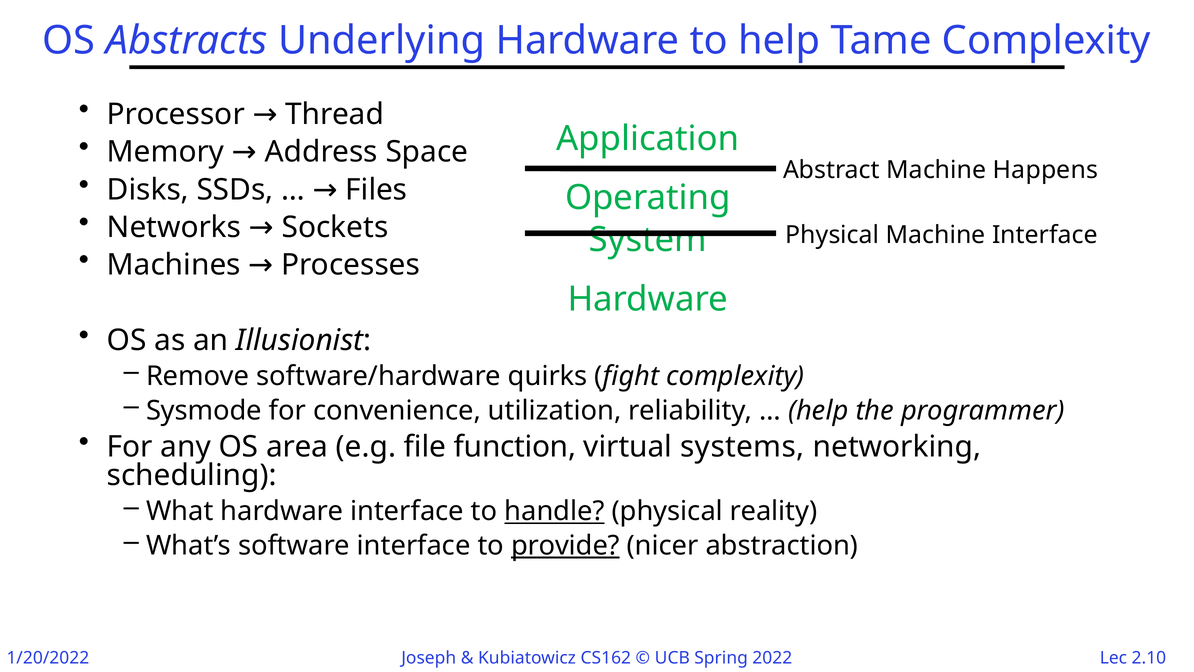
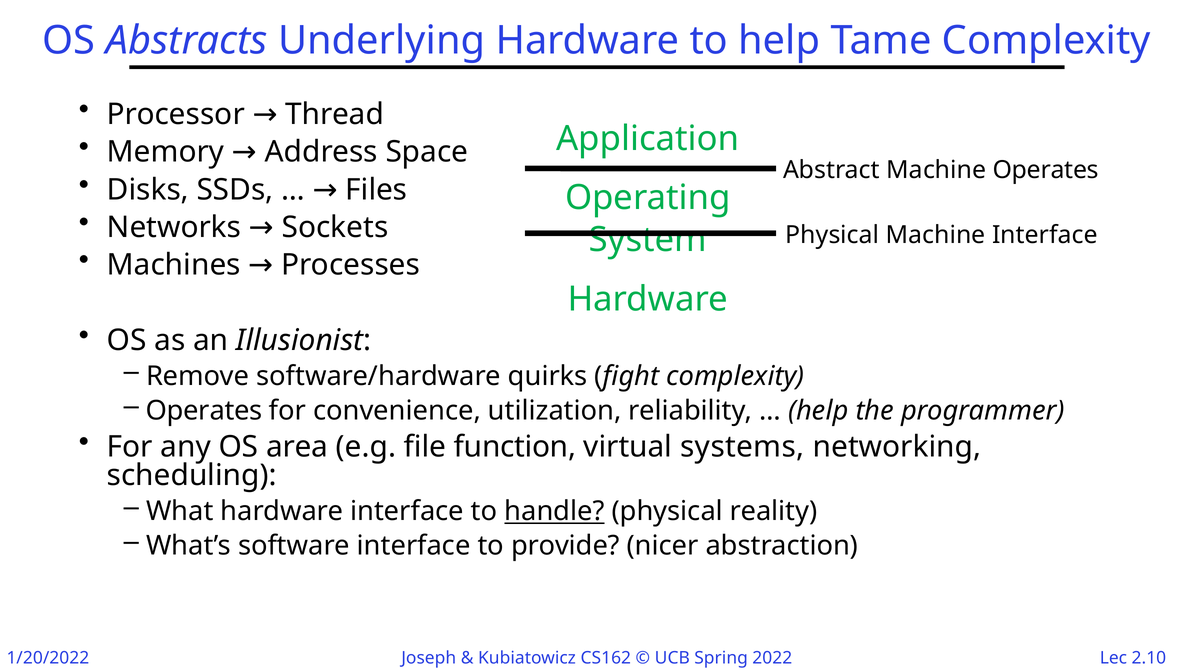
Machine Happens: Happens -> Operates
Sysmode at (204, 410): Sysmode -> Operates
provide underline: present -> none
